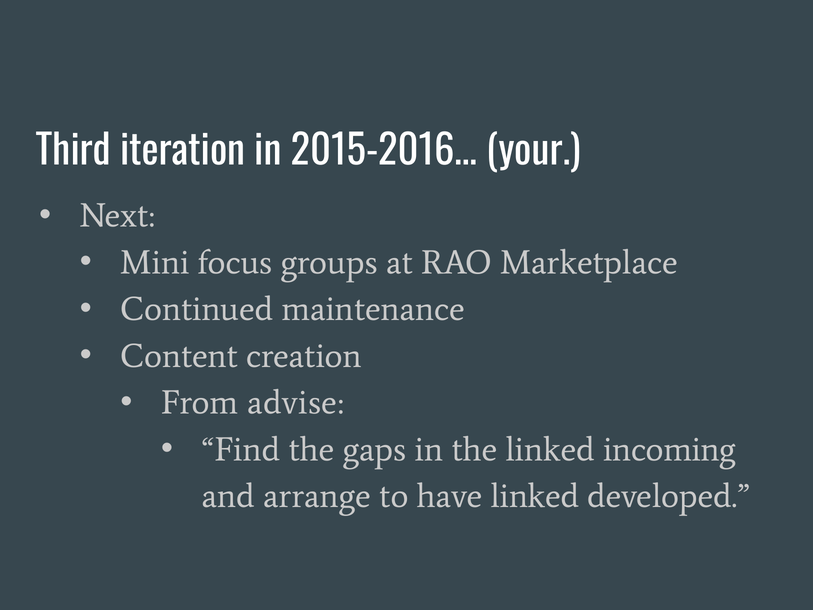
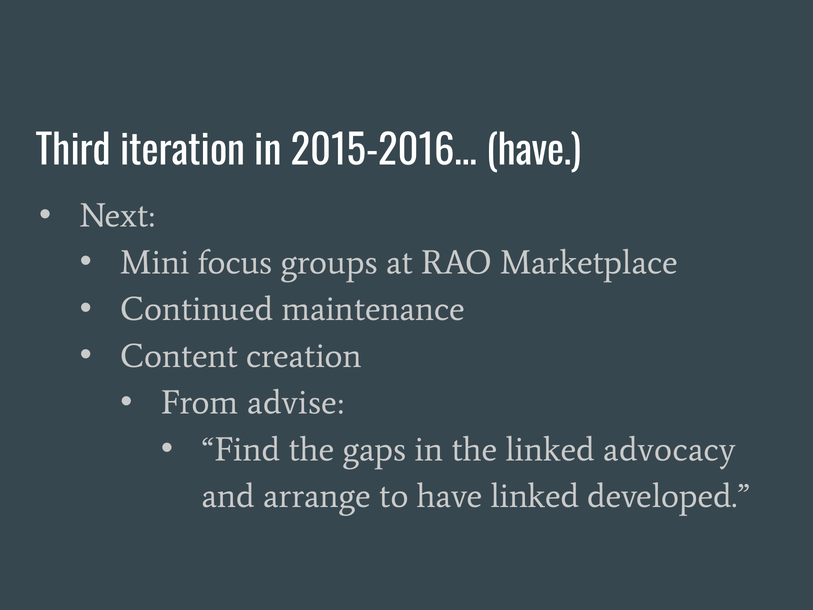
2015-2016… your: your -> have
incoming: incoming -> advocacy
